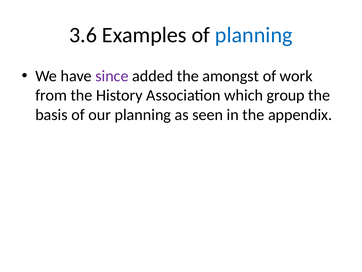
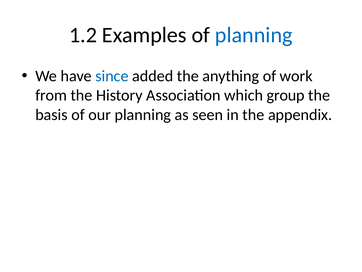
3.6: 3.6 -> 1.2
since colour: purple -> blue
amongst: amongst -> anything
